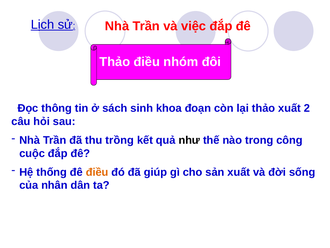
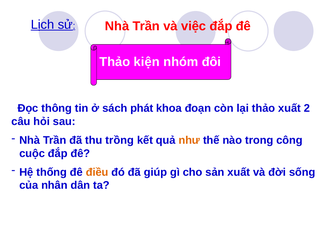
Thảo điều: điều -> kiện
sinh: sinh -> phát
như colour: black -> orange
